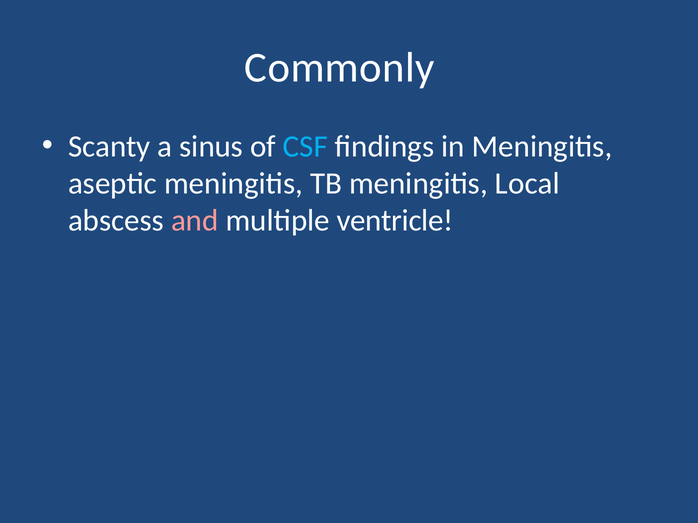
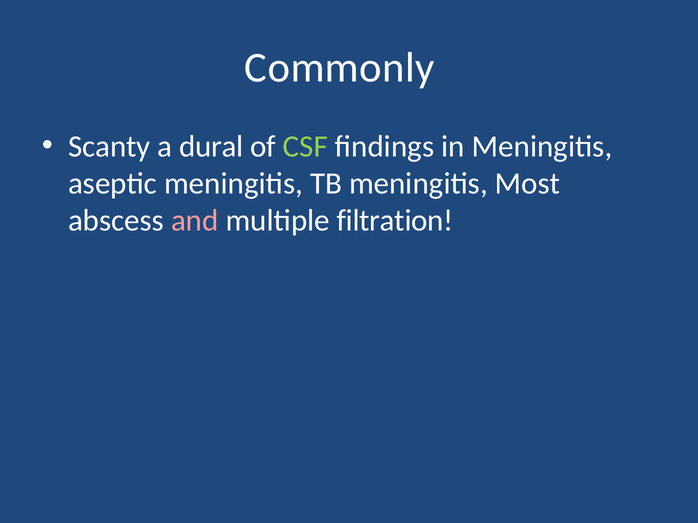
sinus: sinus -> dural
CSF colour: light blue -> light green
Local: Local -> Most
ventricle: ventricle -> filtration
